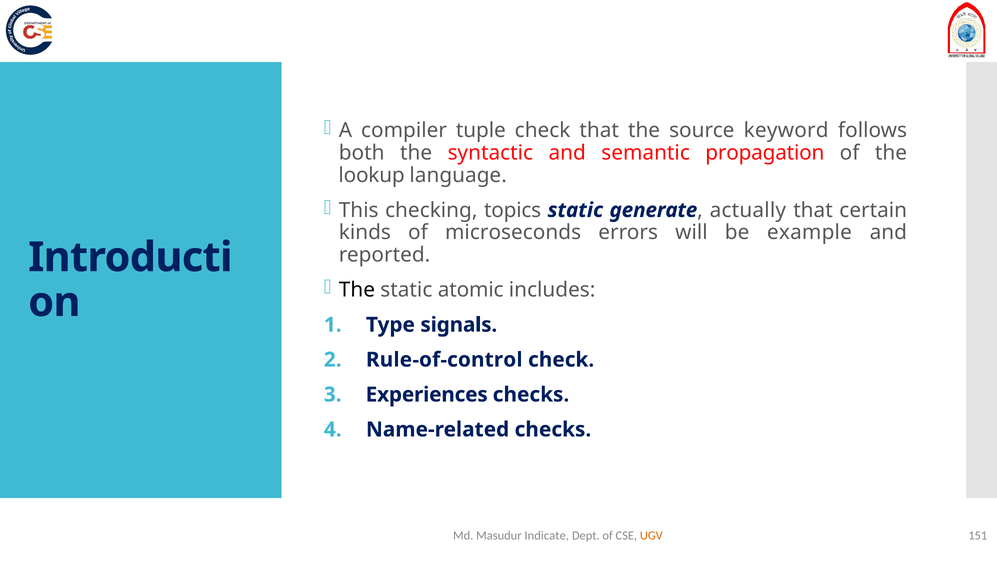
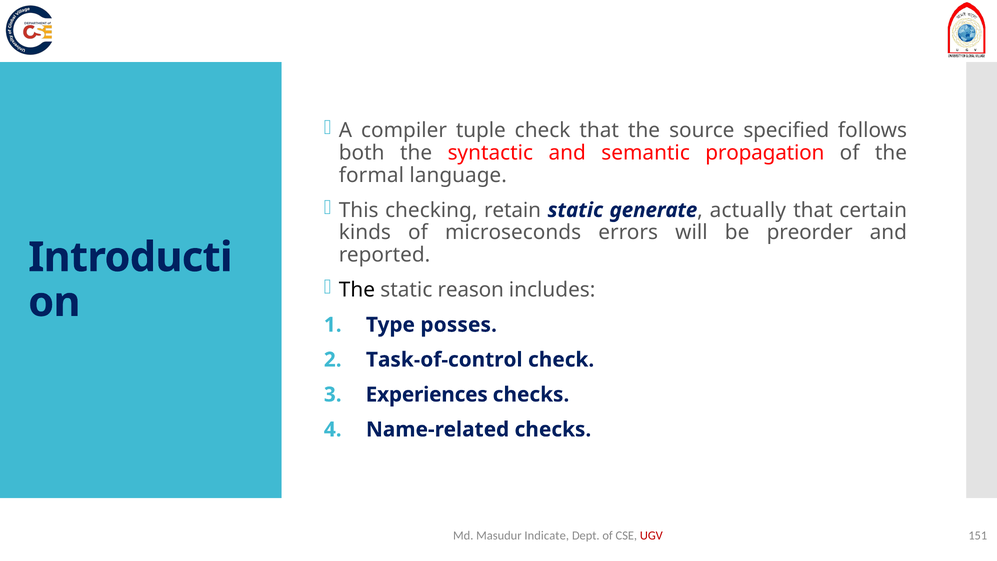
keyword: keyword -> specified
lookup: lookup -> formal
topics: topics -> retain
example: example -> preorder
atomic: atomic -> reason
signals: signals -> posses
Rule-of-control: Rule-of-control -> Task-of-control
UGV colour: orange -> red
